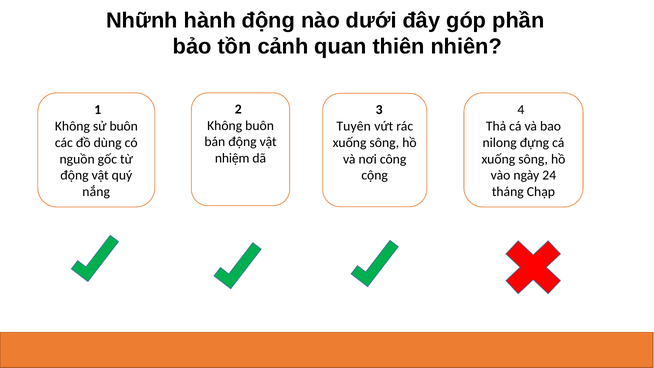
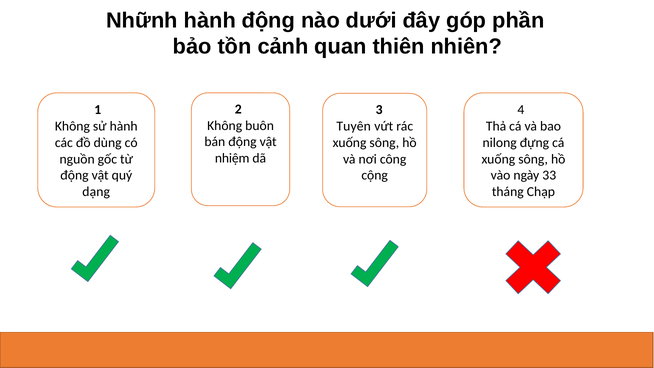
sử buôn: buôn -> hành
24: 24 -> 33
nắng: nắng -> dạng
